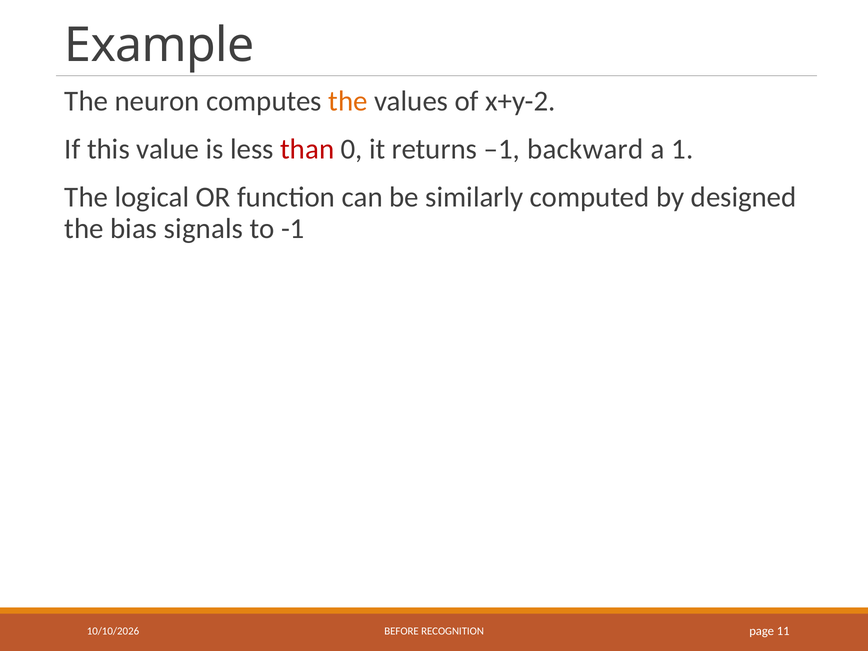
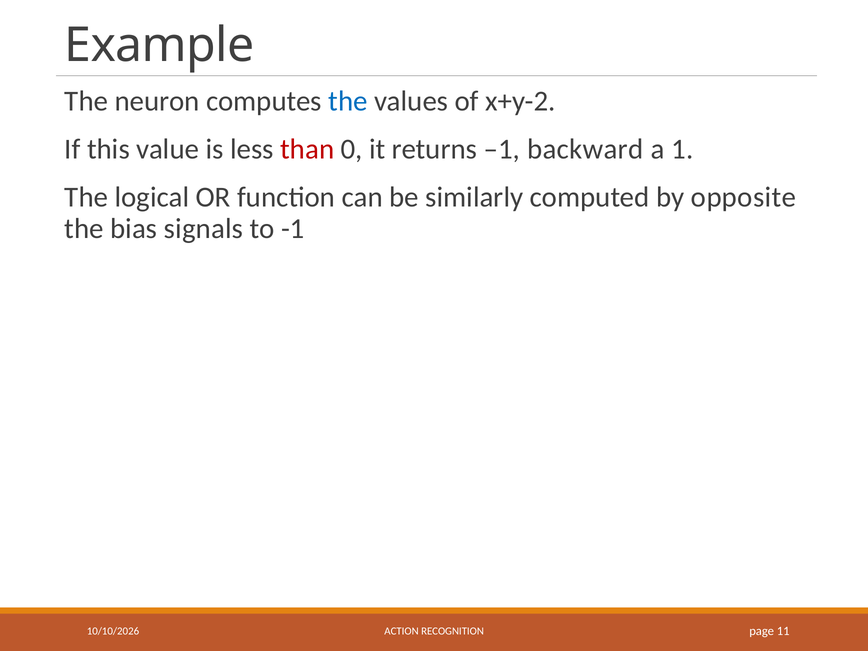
the at (348, 101) colour: orange -> blue
designed: designed -> opposite
BEFORE: BEFORE -> ACTION
